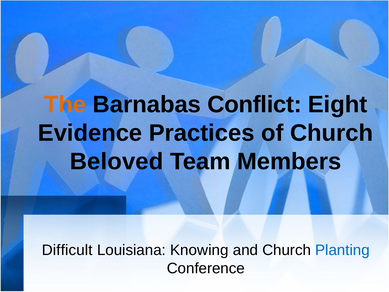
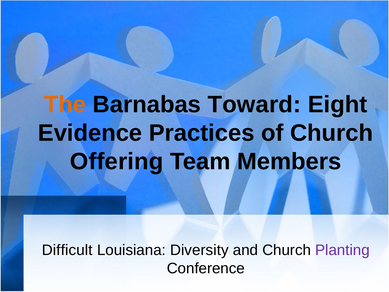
Conflict: Conflict -> Toward
Beloved: Beloved -> Offering
Knowing: Knowing -> Diversity
Planting colour: blue -> purple
